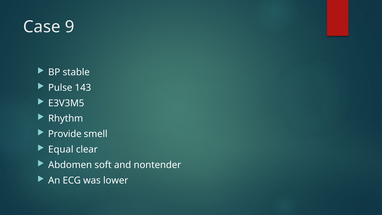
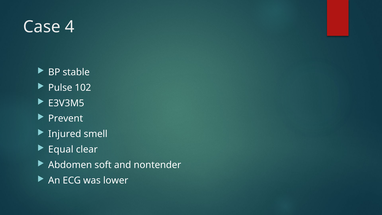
9: 9 -> 4
143: 143 -> 102
Rhythm: Rhythm -> Prevent
Provide: Provide -> Injured
